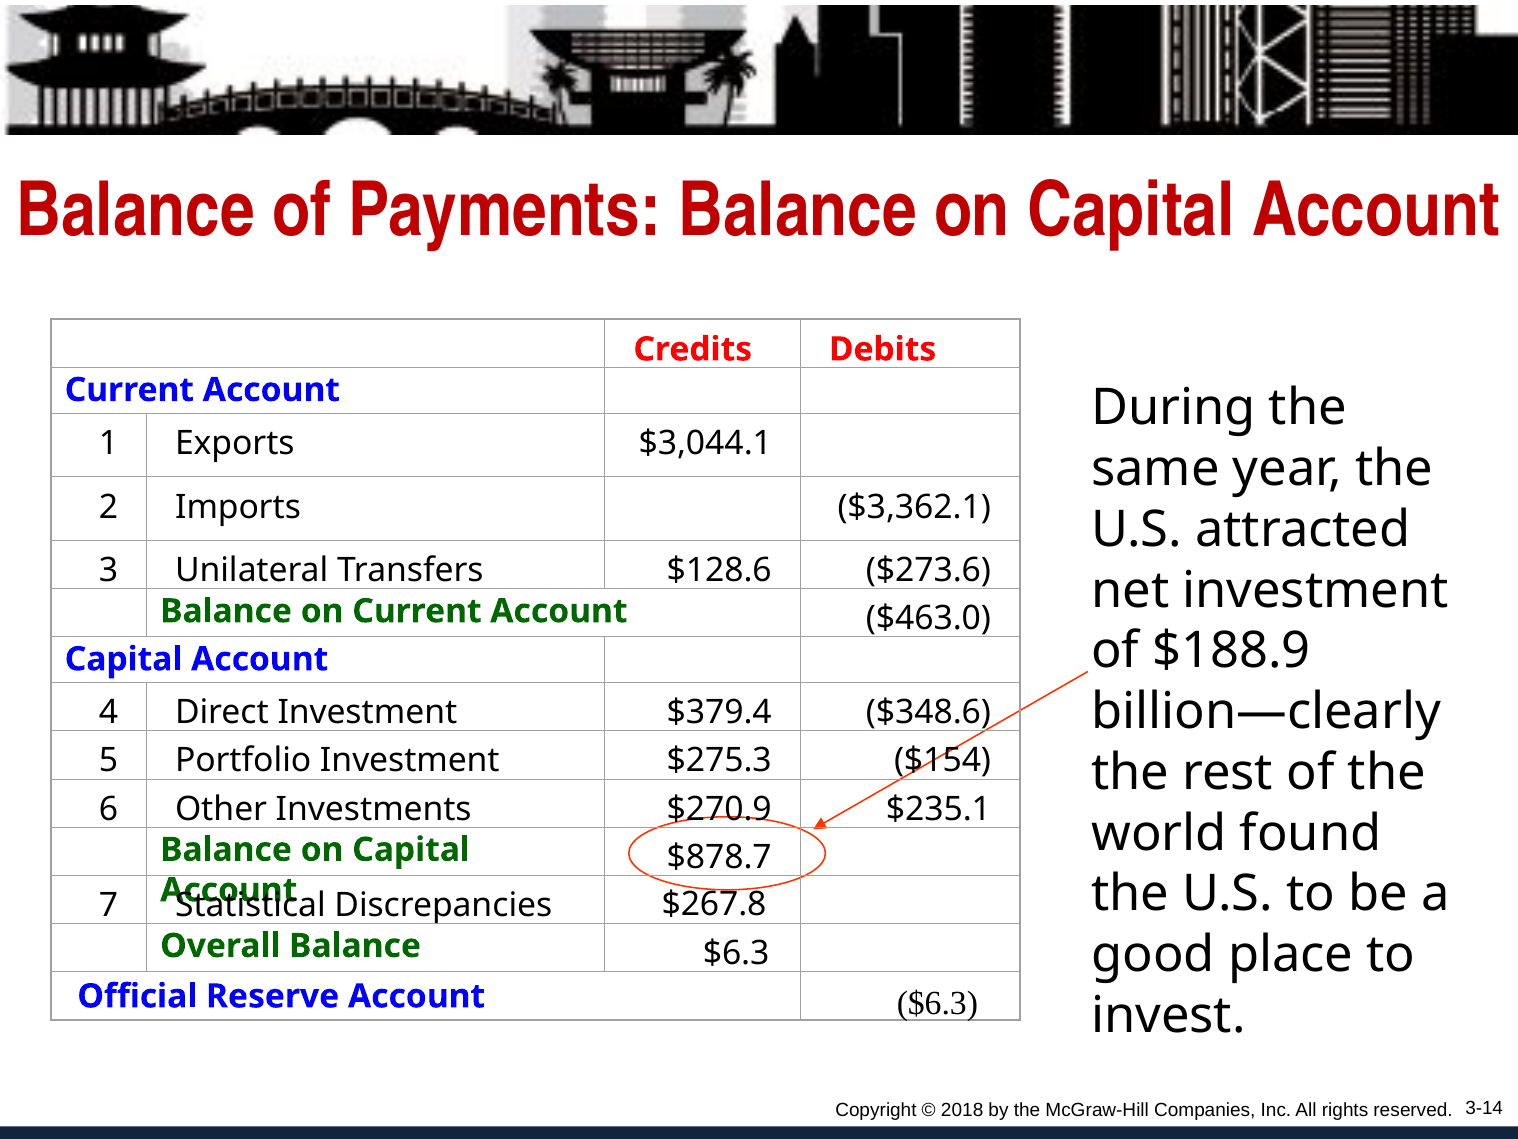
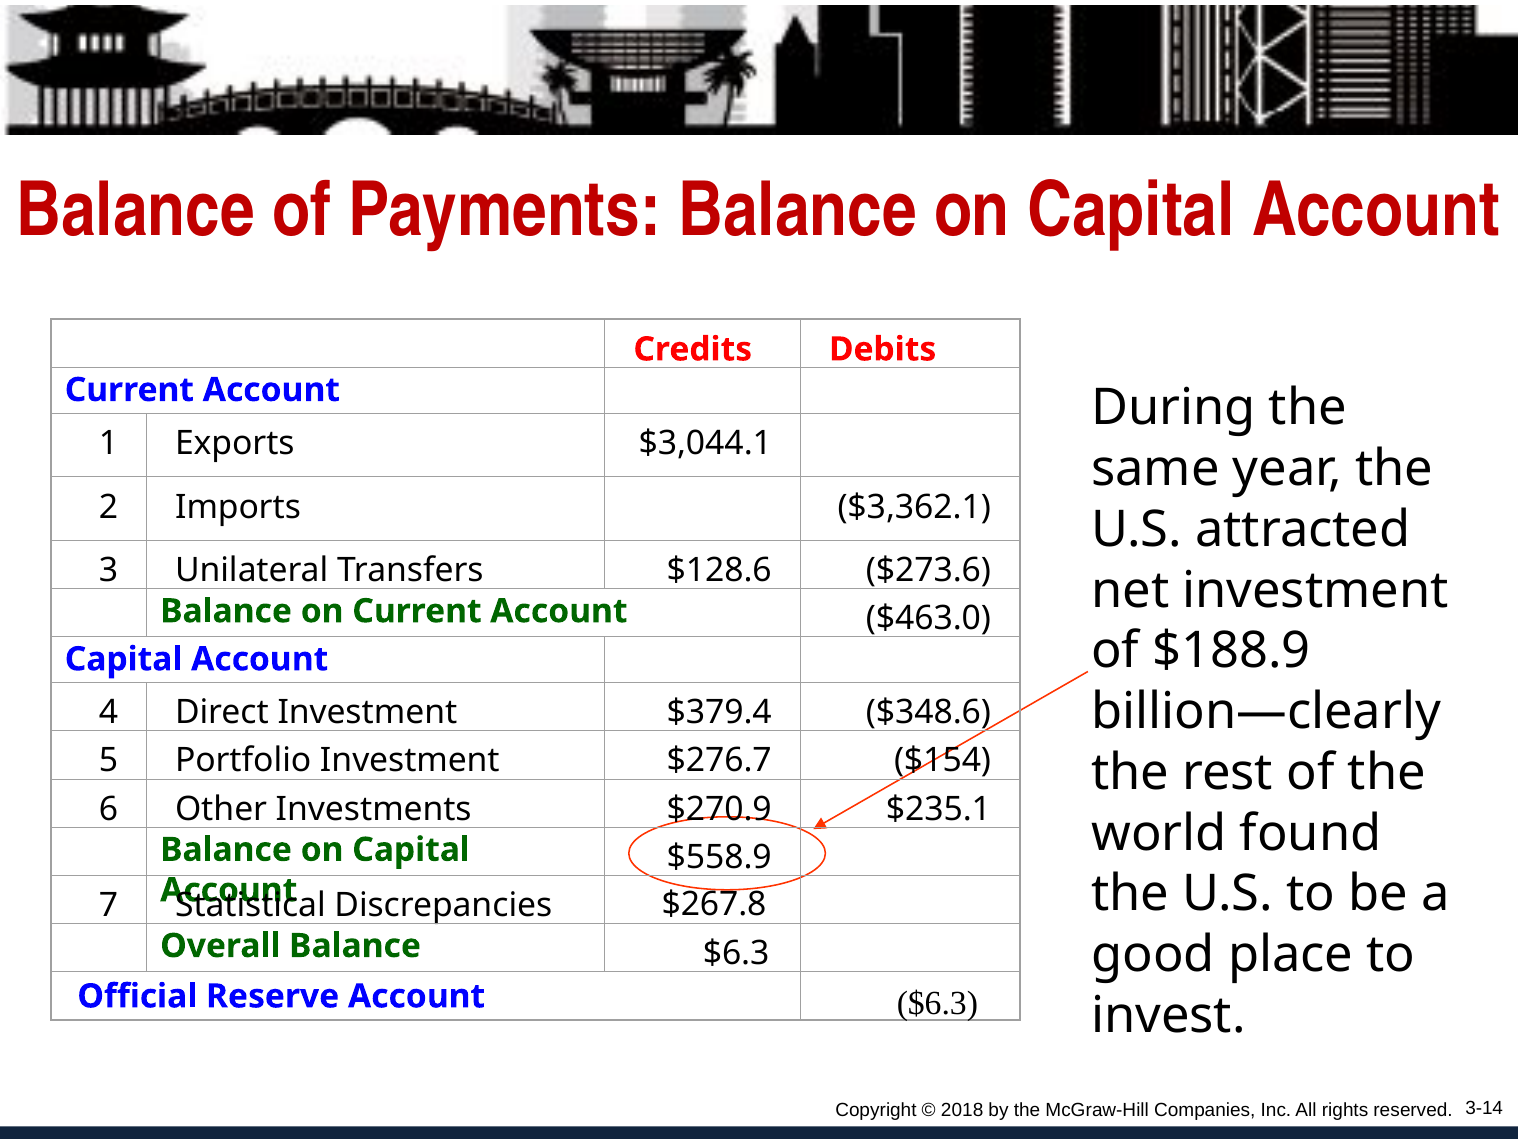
$275.3: $275.3 -> $276.7
$878.7: $878.7 -> $558.9
